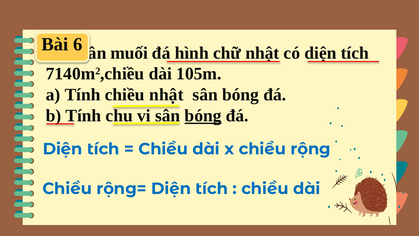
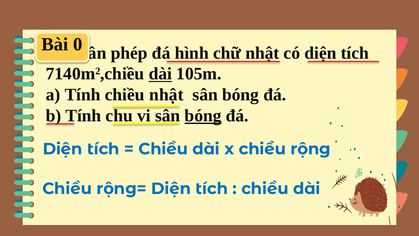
6: 6 -> 0
muối: muối -> phép
dài at (160, 74) underline: none -> present
